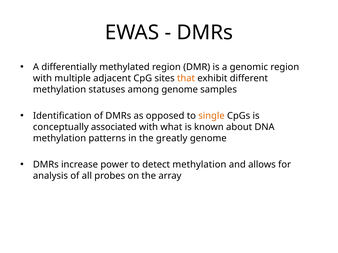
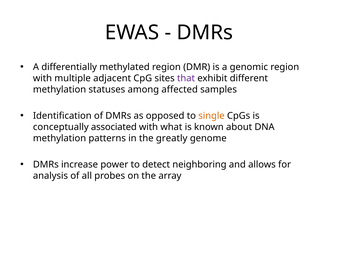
that colour: orange -> purple
among genome: genome -> affected
detect methylation: methylation -> neighboring
